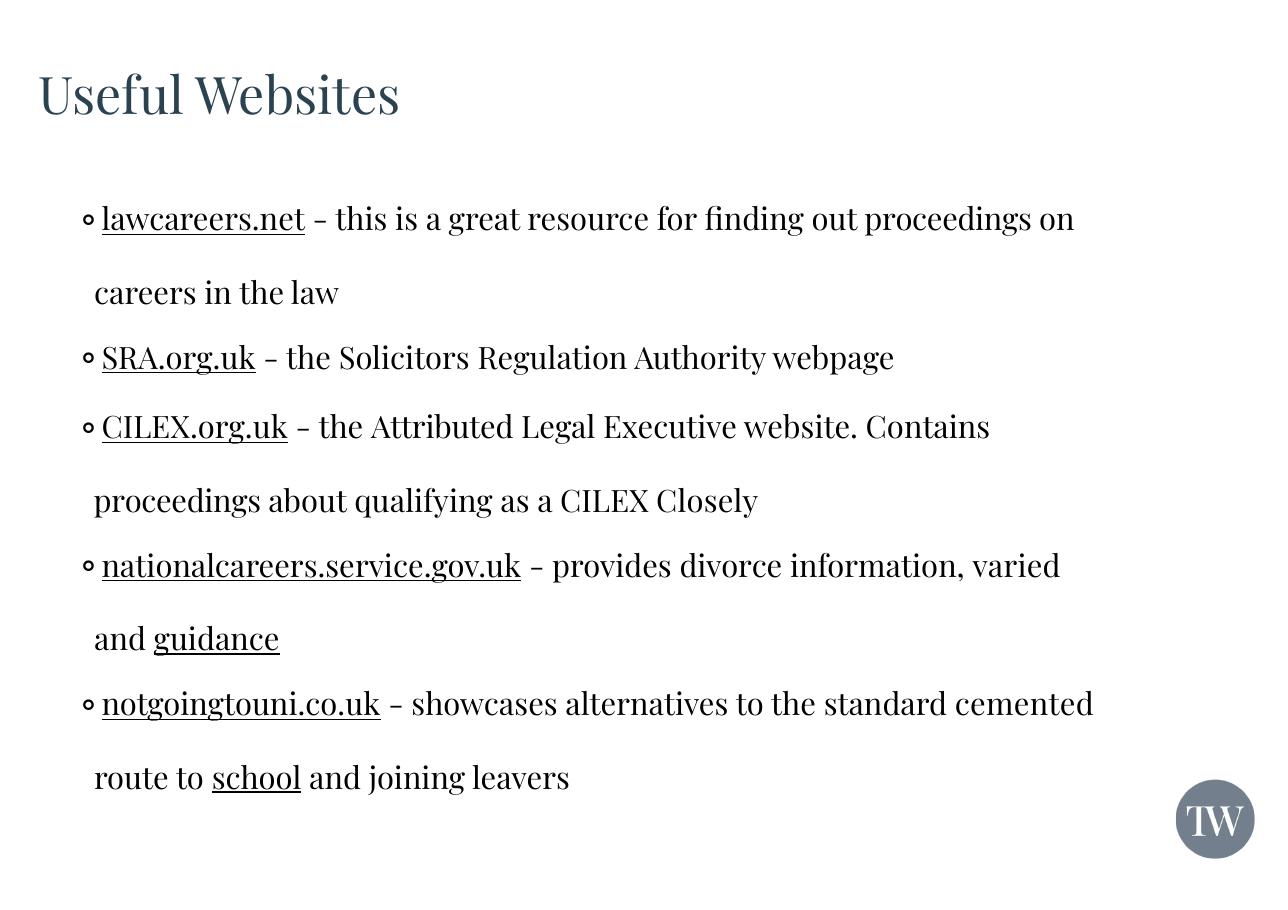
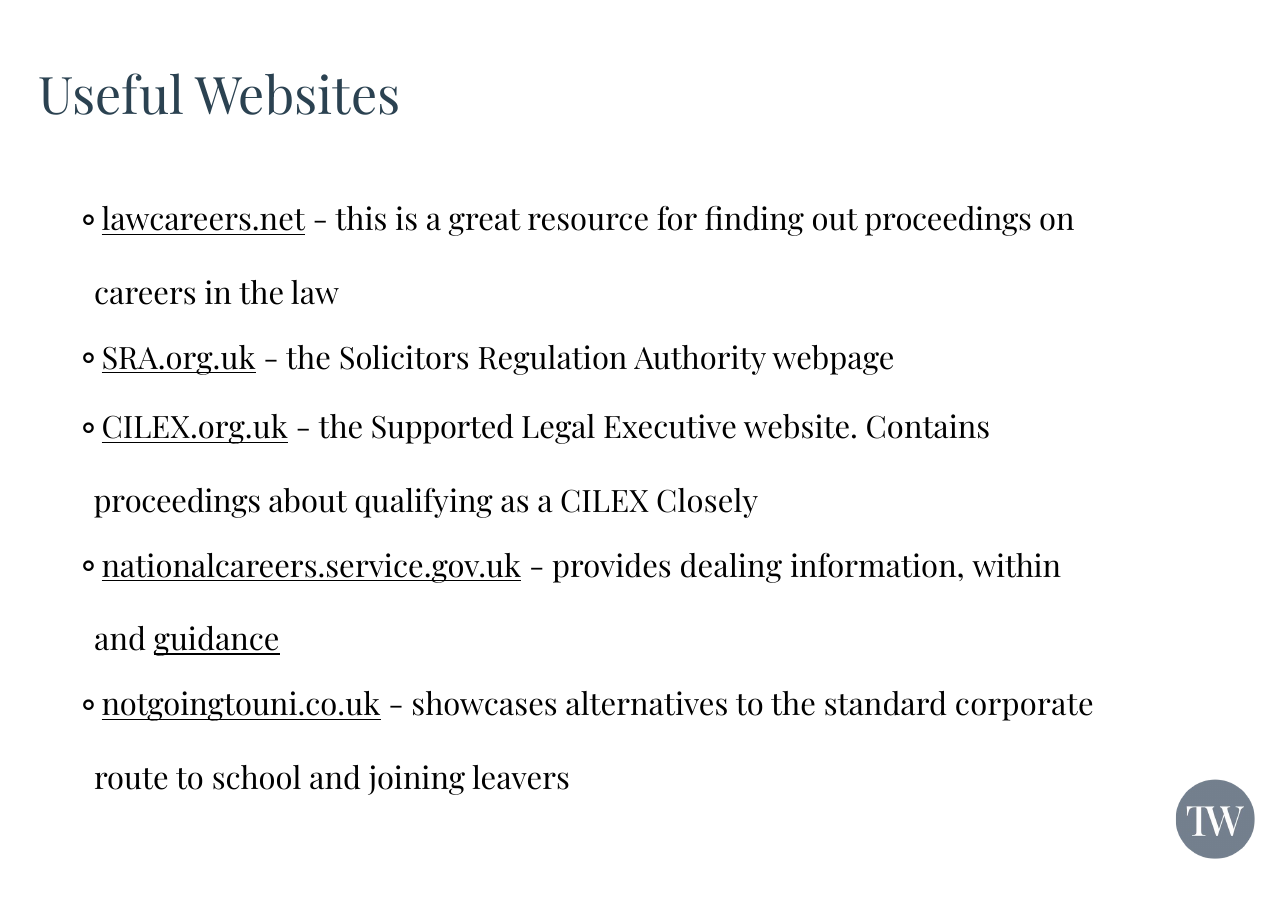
Attributed: Attributed -> Supported
divorce: divorce -> dealing
varied: varied -> within
cemented: cemented -> corporate
school underline: present -> none
